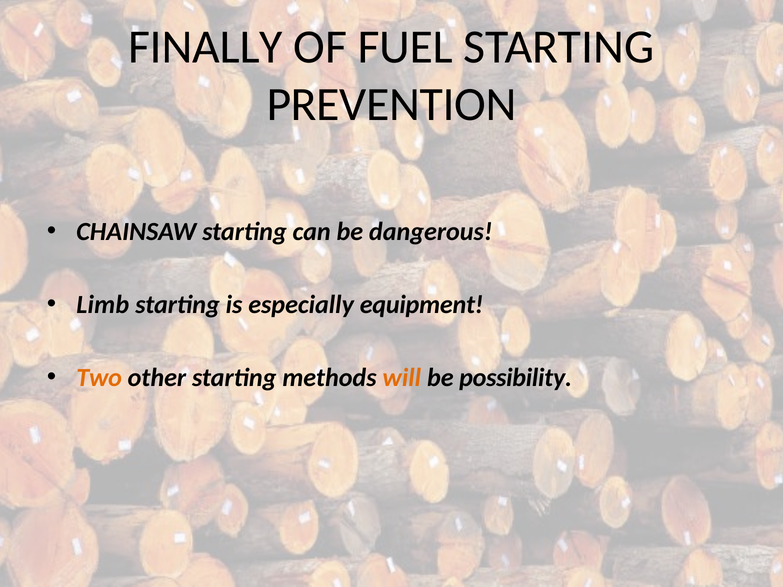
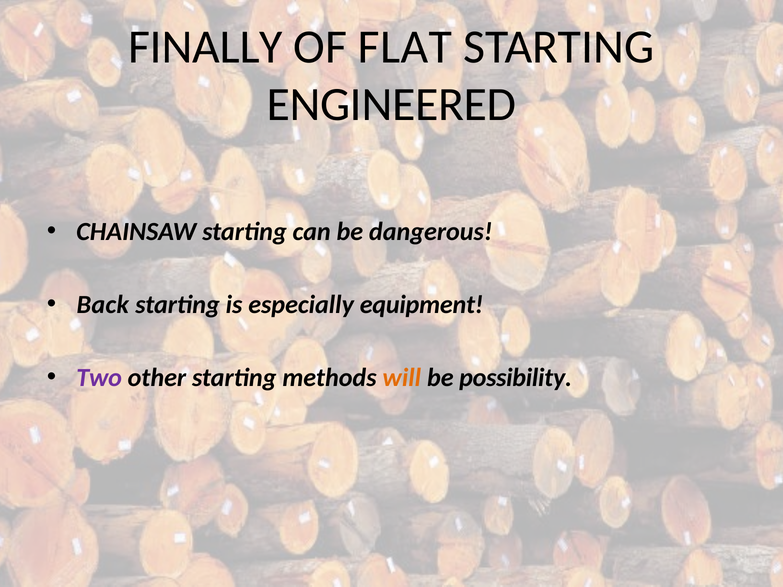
FUEL: FUEL -> FLAT
PREVENTION: PREVENTION -> ENGINEERED
Limb: Limb -> Back
Two colour: orange -> purple
